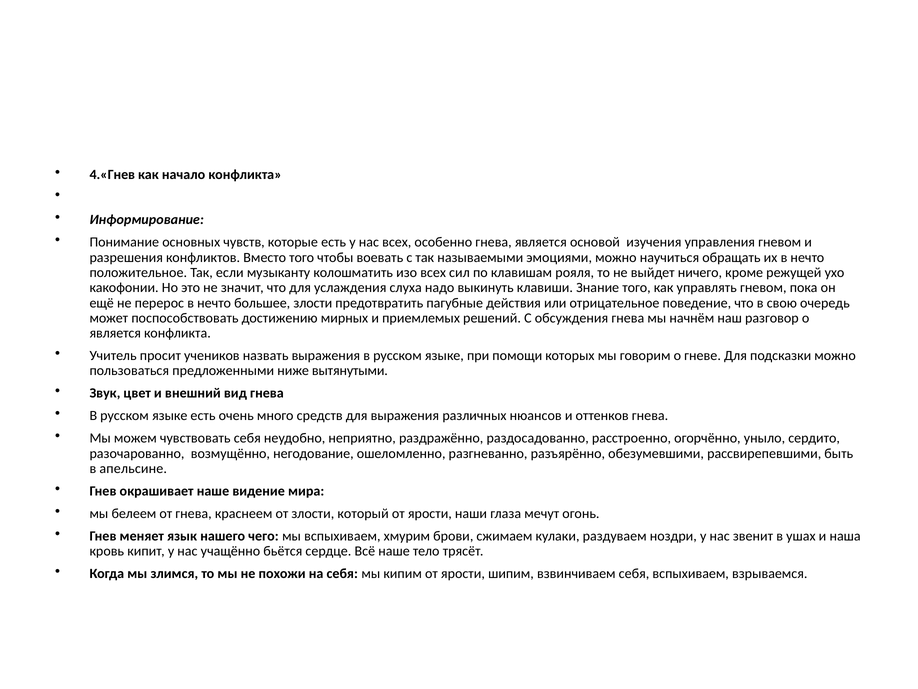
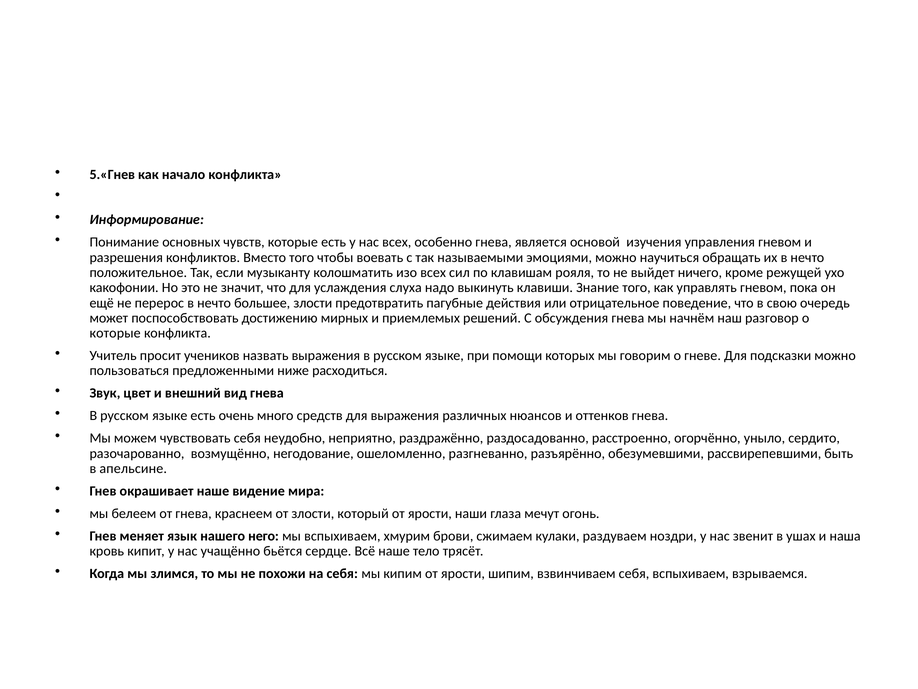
4.«Гнев: 4.«Гнев -> 5.«Гнев
является at (115, 333): является -> которые
вытянутыми: вытянутыми -> расходиться
чего: чего -> него
